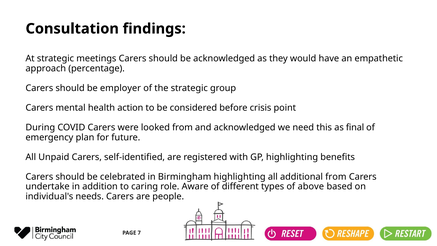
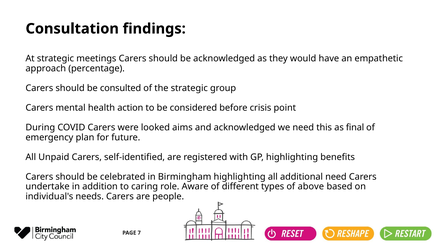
employer: employer -> consulted
looked from: from -> aims
additional from: from -> need
